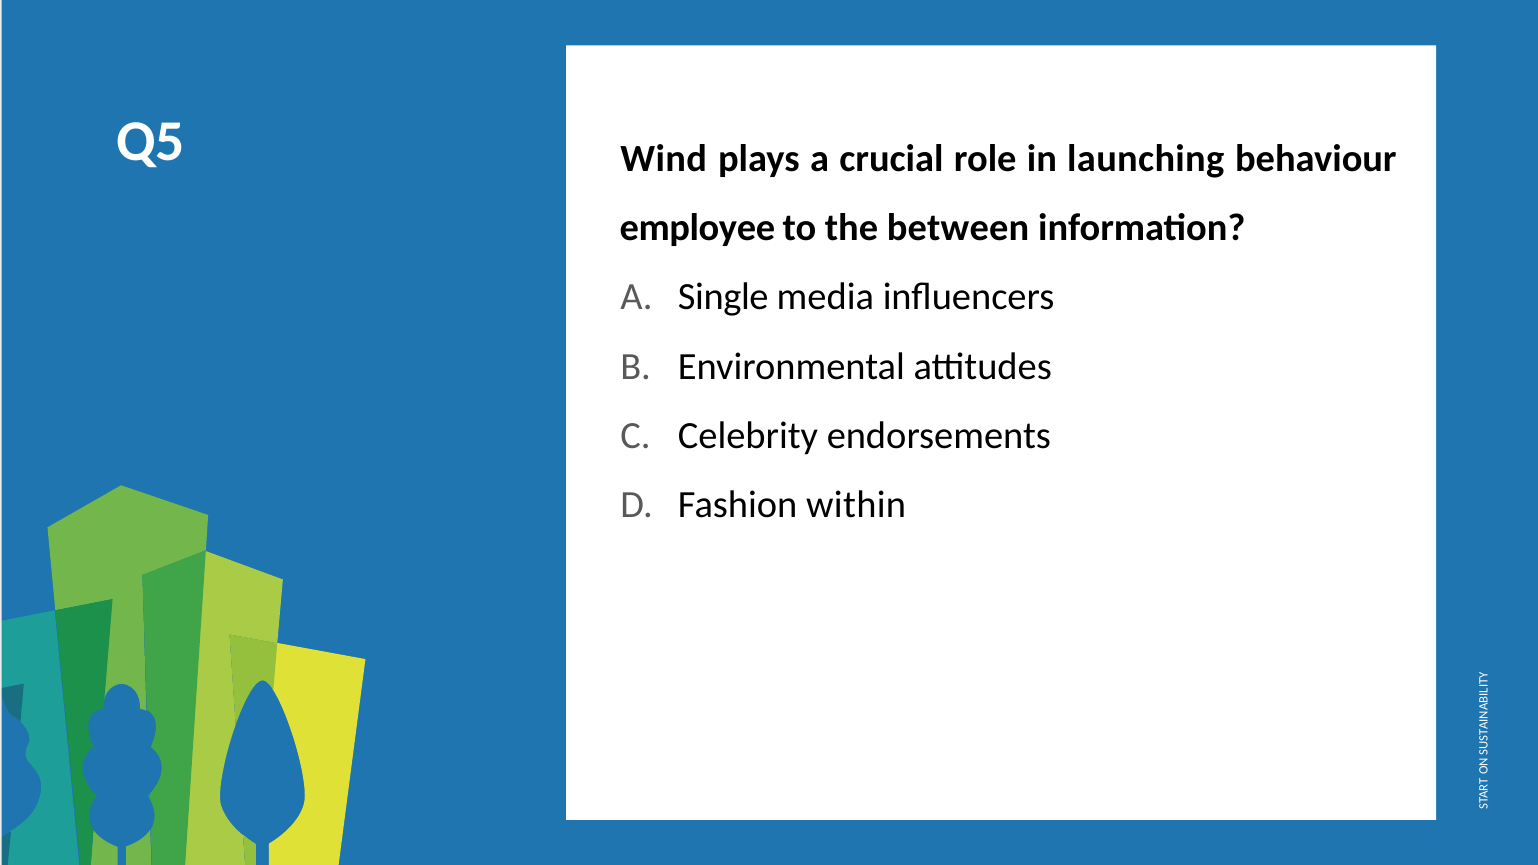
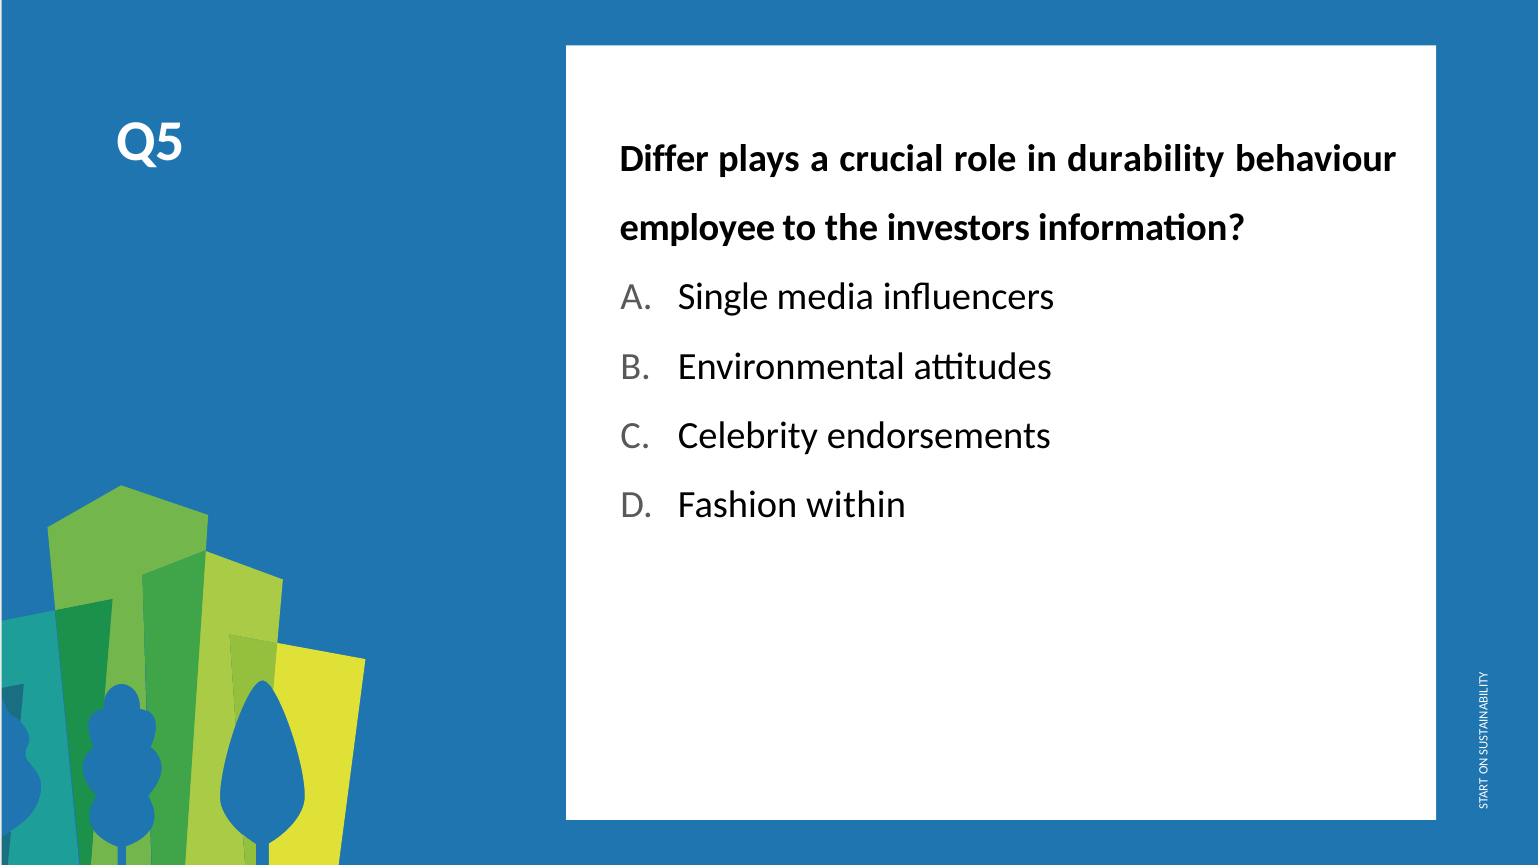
Wind: Wind -> Differ
launching: launching -> durability
between: between -> investors
